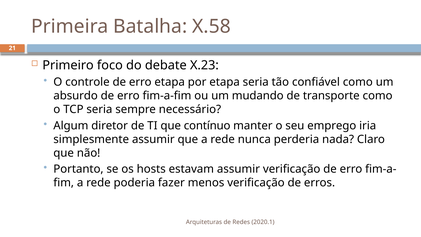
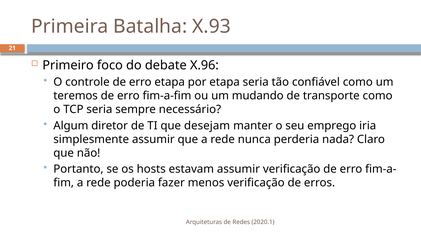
X.58: X.58 -> X.93
X.23: X.23 -> X.96
absurdo: absurdo -> teremos
contínuo: contínuo -> desejam
